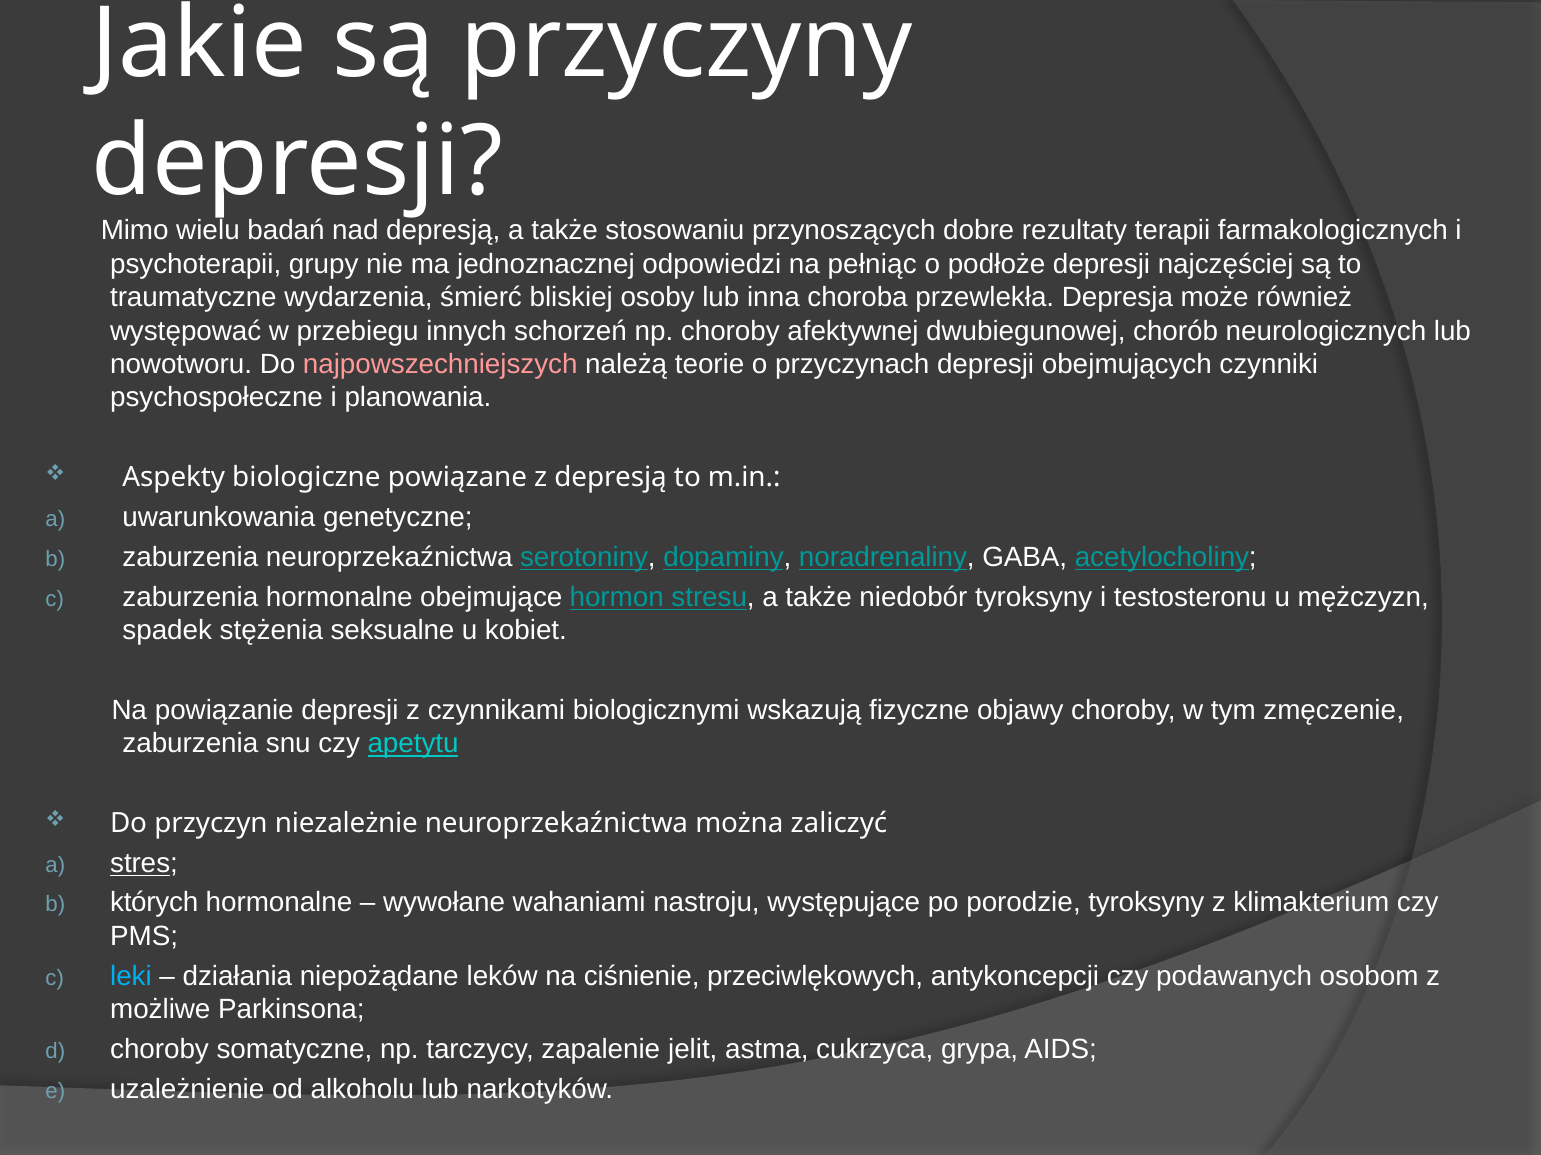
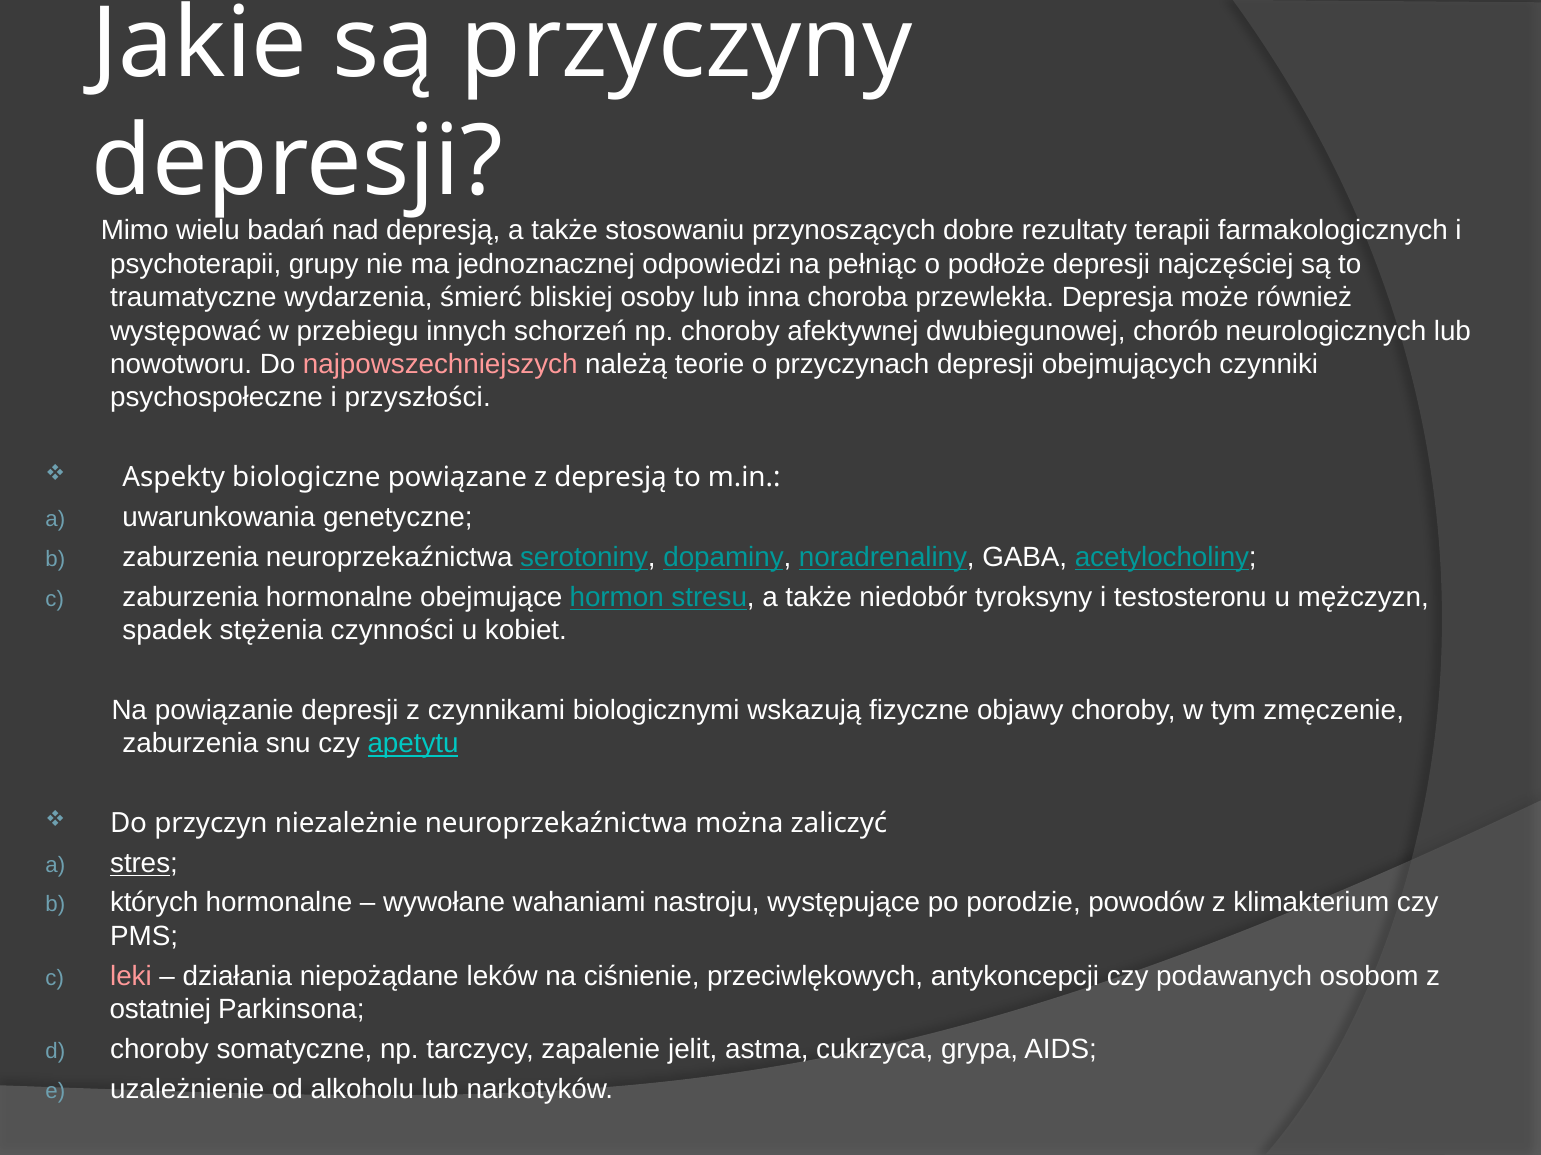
planowania: planowania -> przyszłości
seksualne: seksualne -> czynności
porodzie tyroksyny: tyroksyny -> powodów
leki colour: light blue -> pink
możliwe: możliwe -> ostatniej
